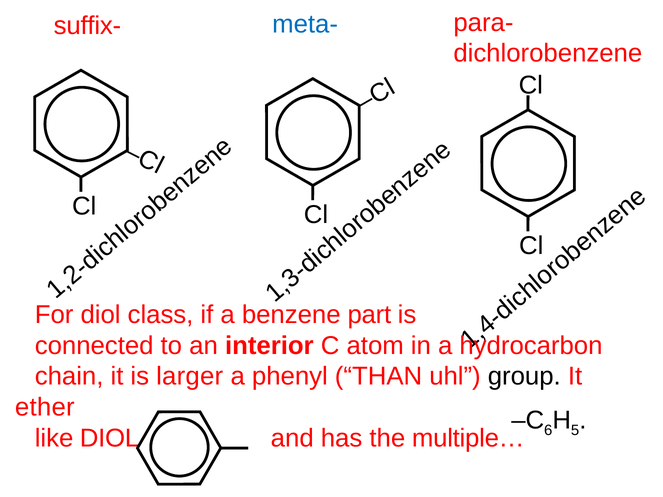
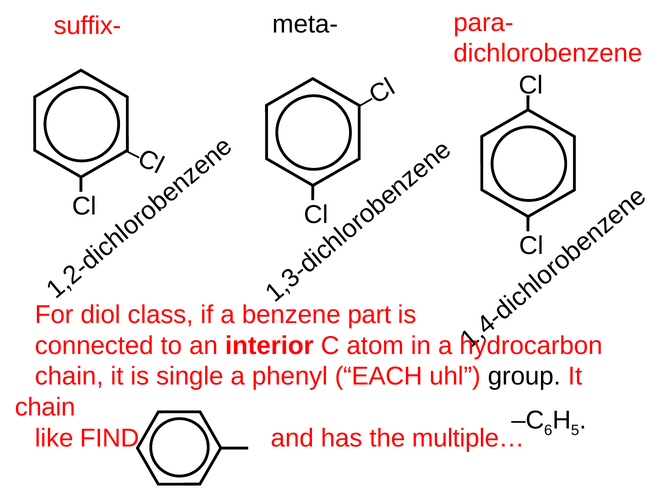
meta- colour: blue -> black
larger: larger -> single
THAN: THAN -> EACH
ether at (45, 408): ether -> chain
like DIOL: DIOL -> FIND
